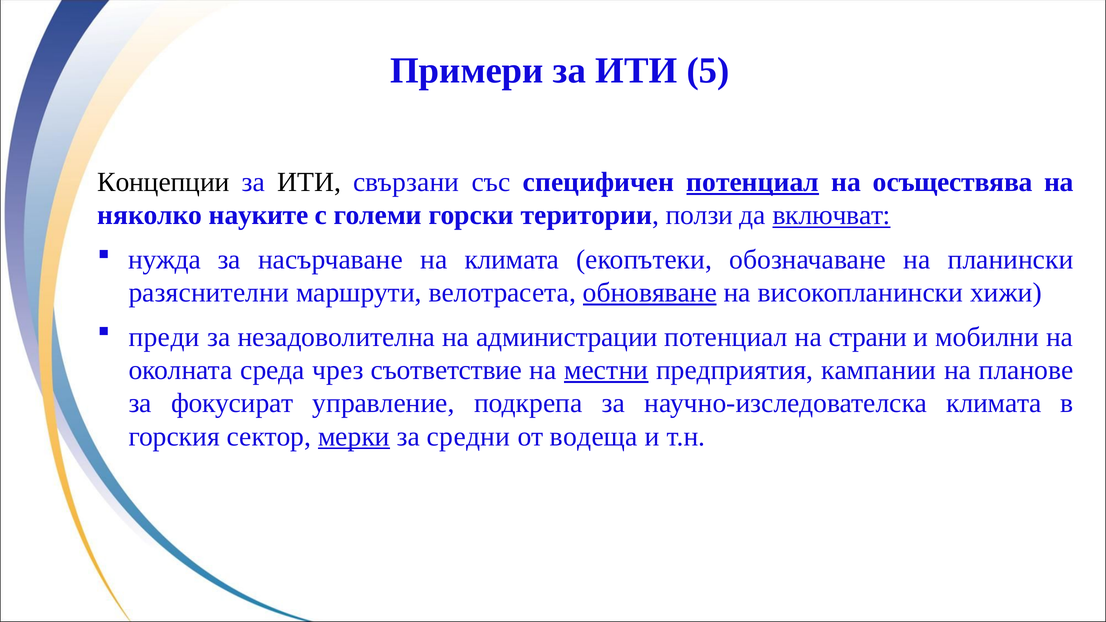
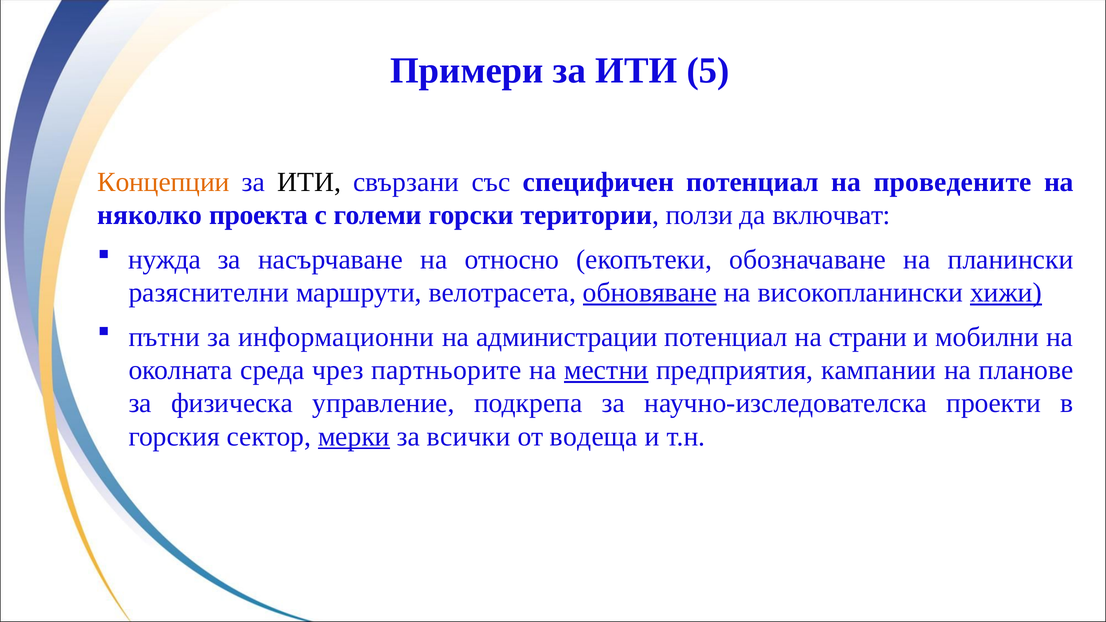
Концепции colour: black -> orange
потенциал at (753, 182) underline: present -> none
осъществява: осъществява -> проведените
науките: науките -> проекта
включват underline: present -> none
на климата: климата -> относно
хижи underline: none -> present
преди: преди -> пътни
незадоволителна: незадоволителна -> информационни
съответствие: съответствие -> партньорите
фокусират: фокусират -> физическа
научно-изследователска климата: климата -> проекти
средни: средни -> всички
